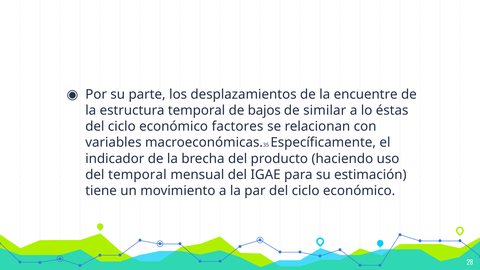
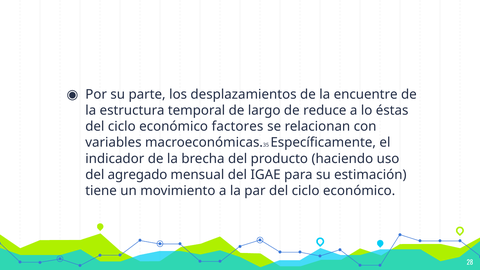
bajos: bajos -> largo
similar: similar -> reduce
del temporal: temporal -> agregado
